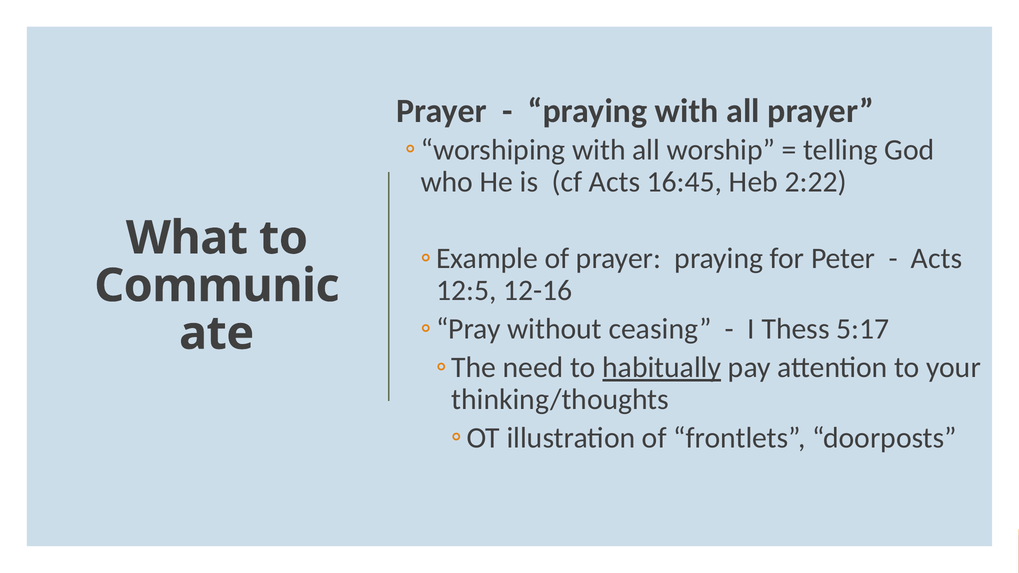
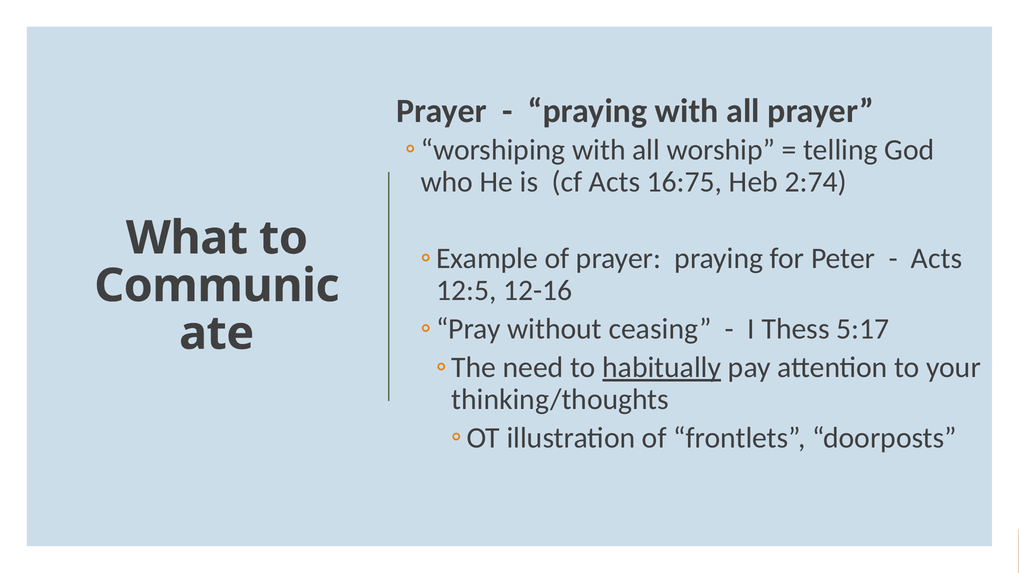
16:45: 16:45 -> 16:75
2:22: 2:22 -> 2:74
